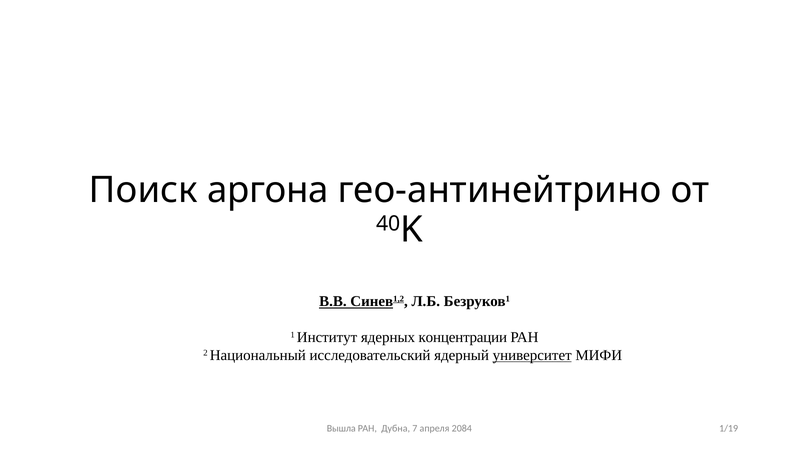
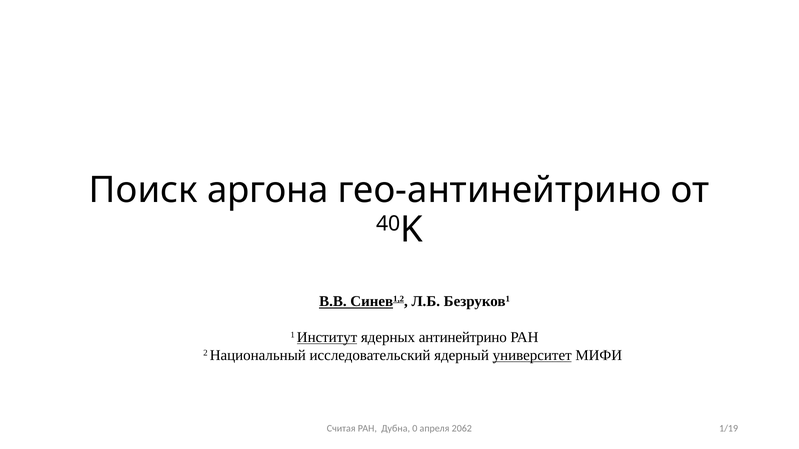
Институт underline: none -> present
концентрации: концентрации -> антинейтрино
Вышла: Вышла -> Считая
7: 7 -> 0
2084: 2084 -> 2062
